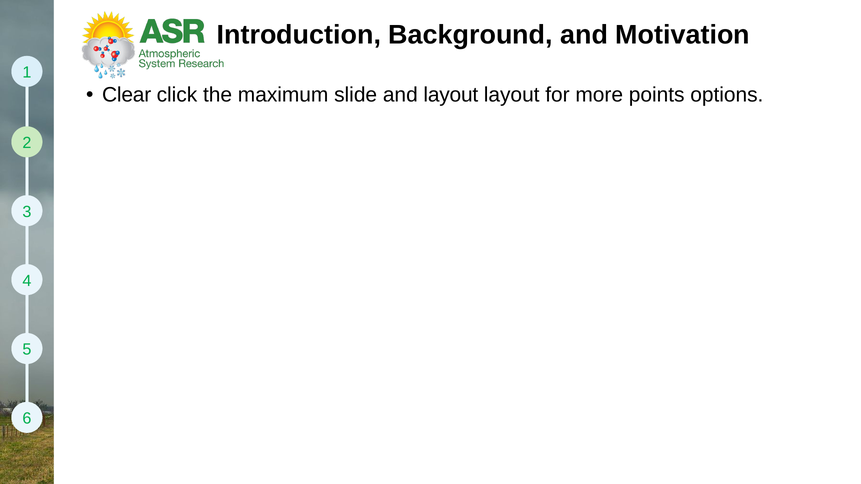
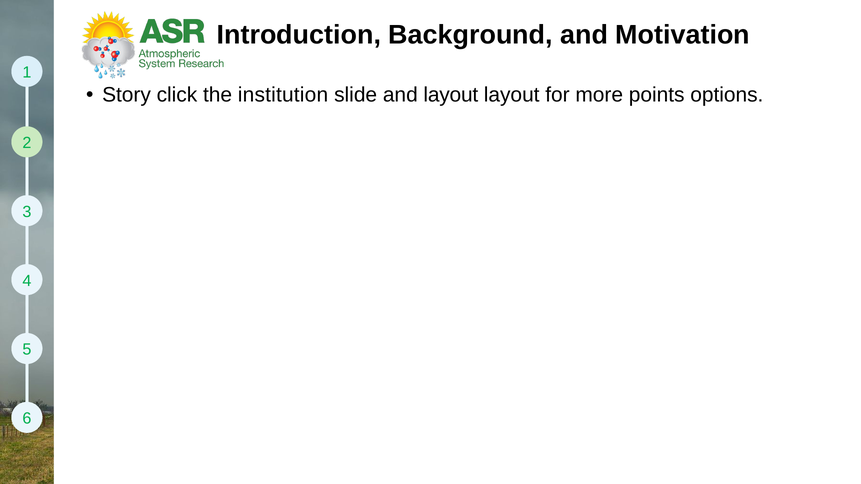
Clear: Clear -> Story
maximum: maximum -> institution
